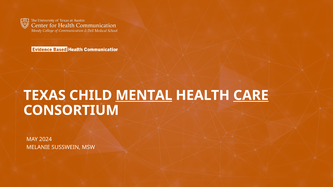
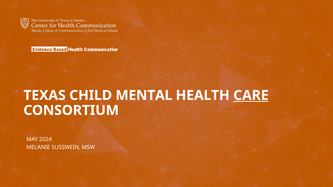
MENTAL underline: present -> none
